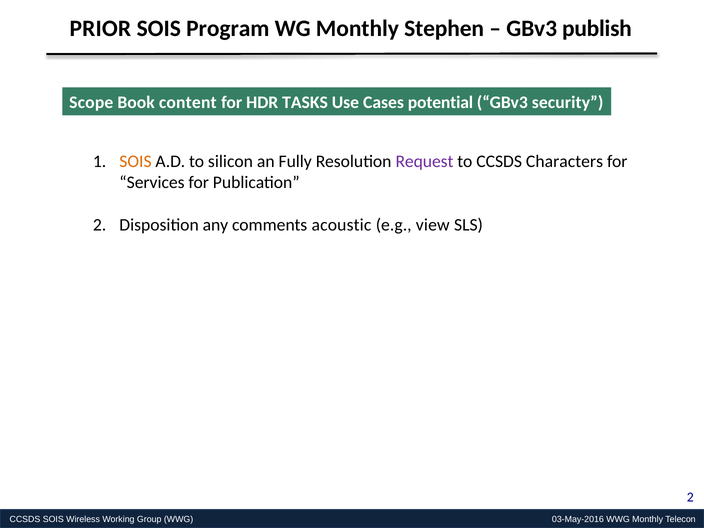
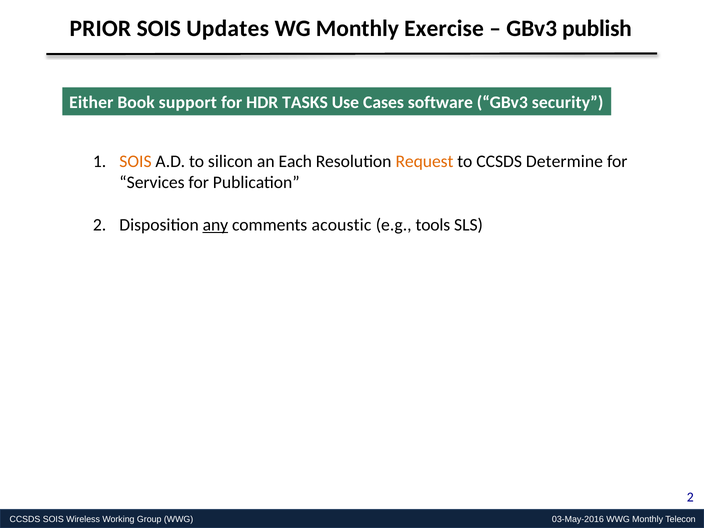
Program: Program -> Updates
Stephen: Stephen -> Exercise
Scope: Scope -> Either
content: content -> support
potential: potential -> software
Fully: Fully -> Each
Request colour: purple -> orange
Characters: Characters -> Determine
any underline: none -> present
view: view -> tools
